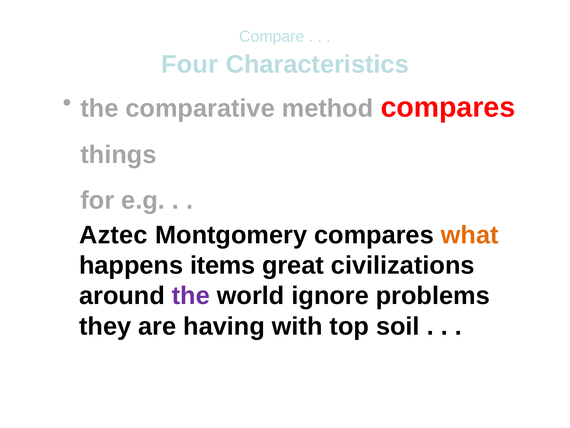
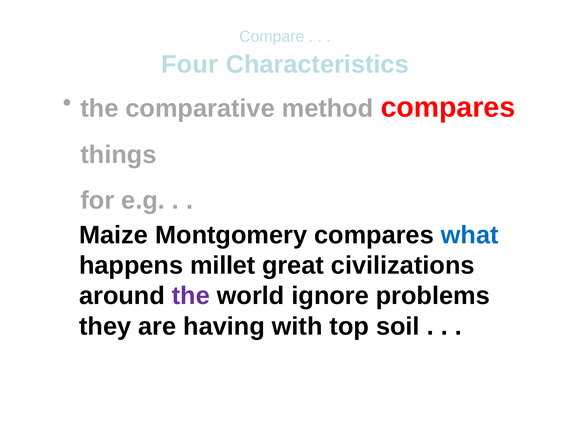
Aztec: Aztec -> Maize
what colour: orange -> blue
items: items -> millet
